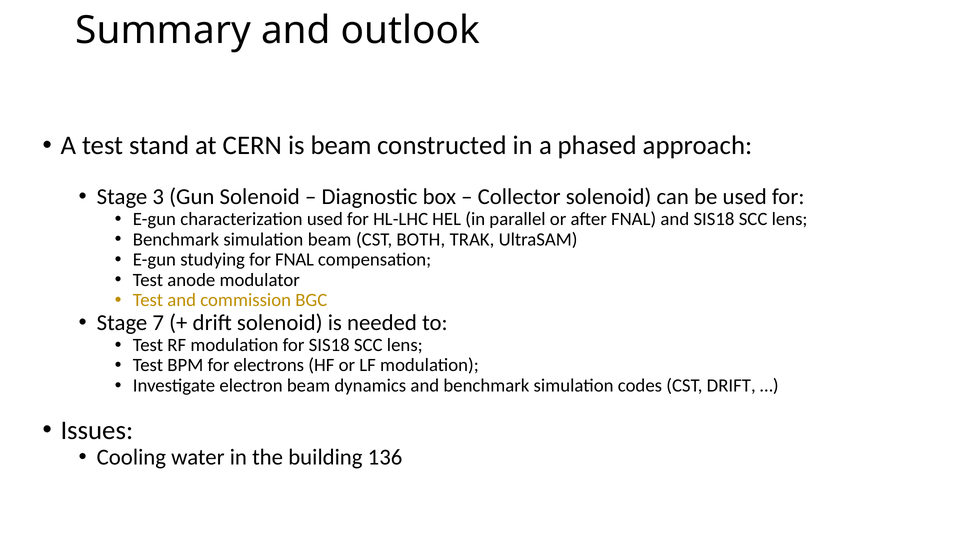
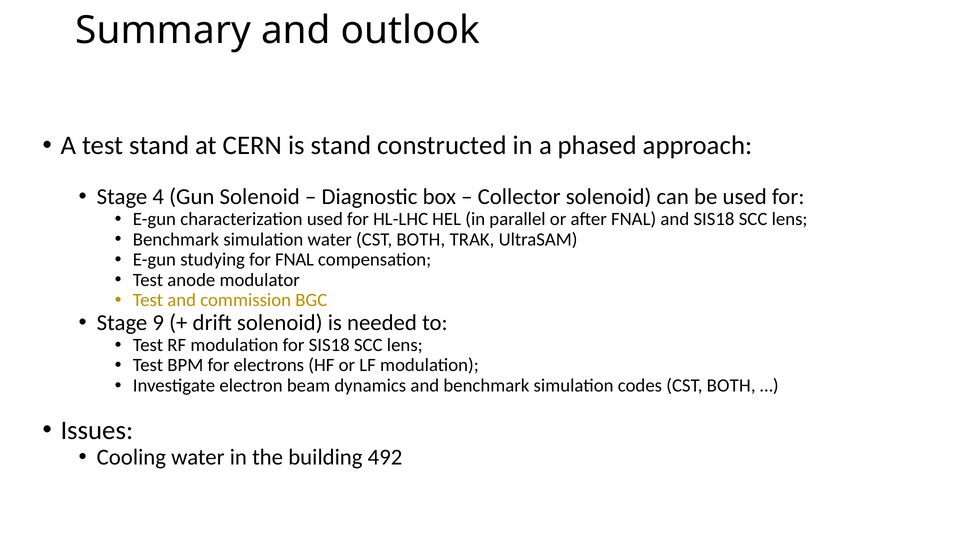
is beam: beam -> stand
3: 3 -> 4
simulation beam: beam -> water
7: 7 -> 9
codes CST DRIFT: DRIFT -> BOTH
136: 136 -> 492
